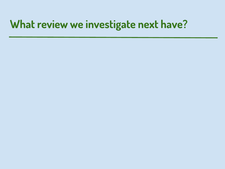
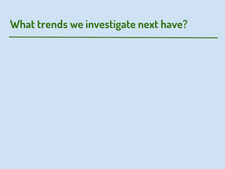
review: review -> trends
